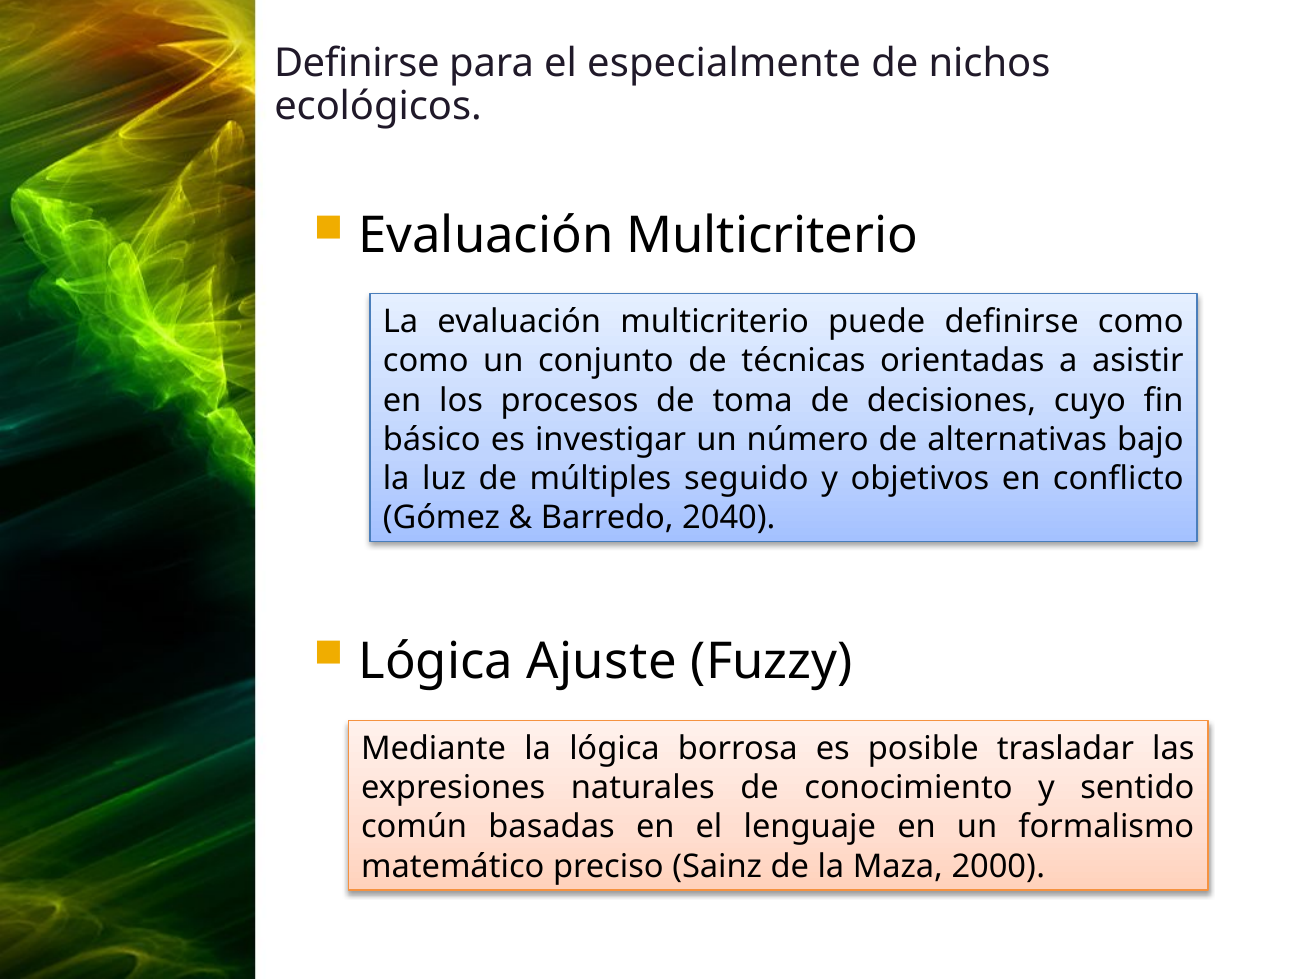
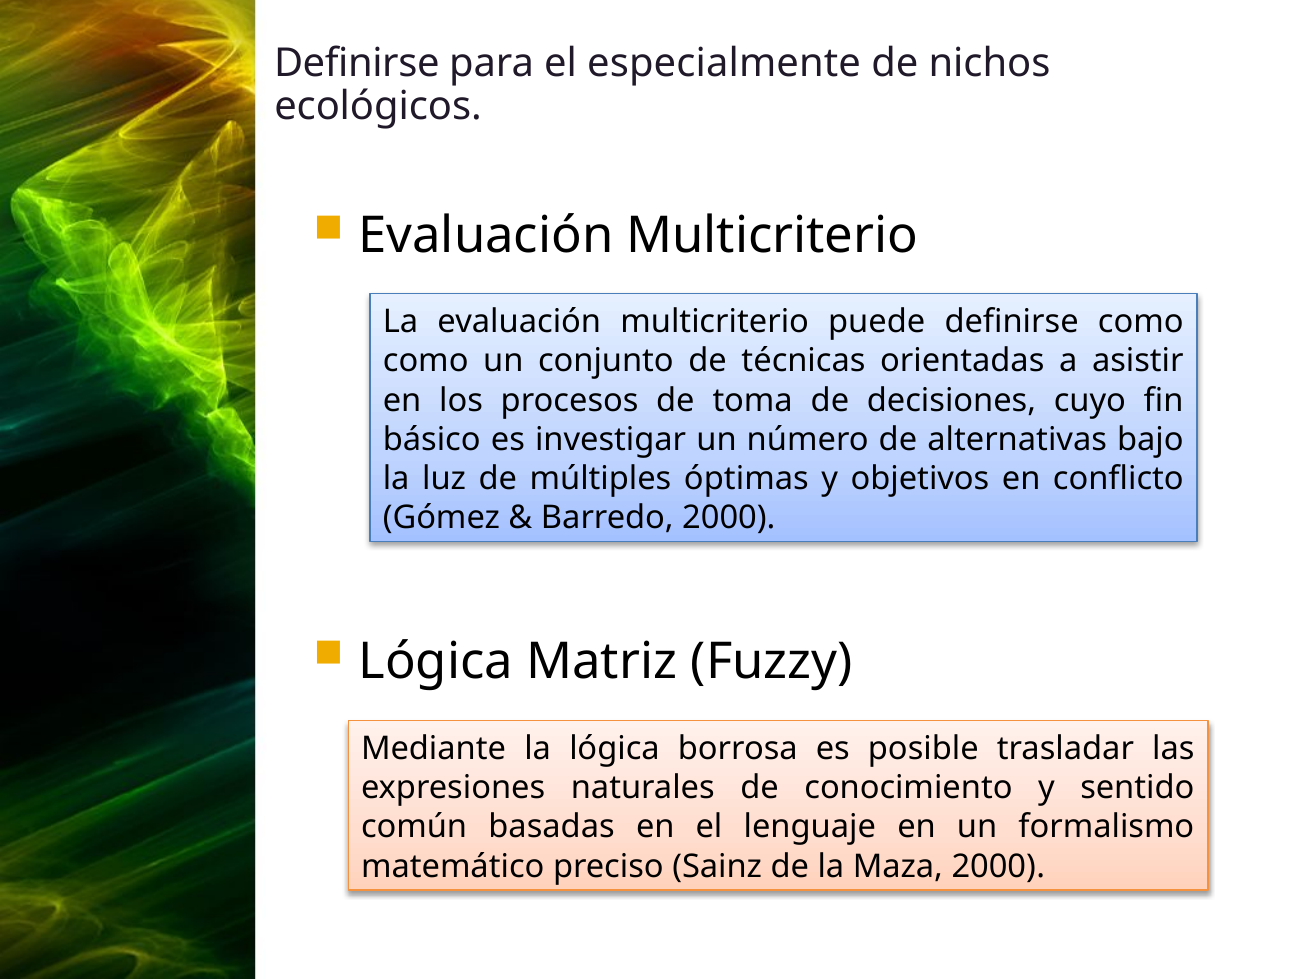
seguido: seguido -> óptimas
Barredo 2040: 2040 -> 2000
Ajuste: Ajuste -> Matriz
